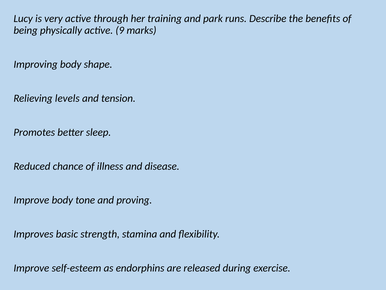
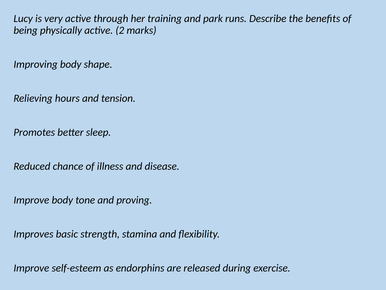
9: 9 -> 2
levels: levels -> hours
